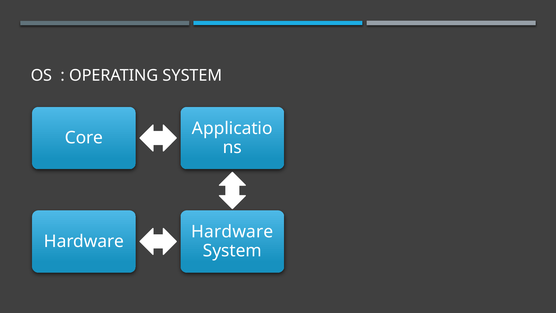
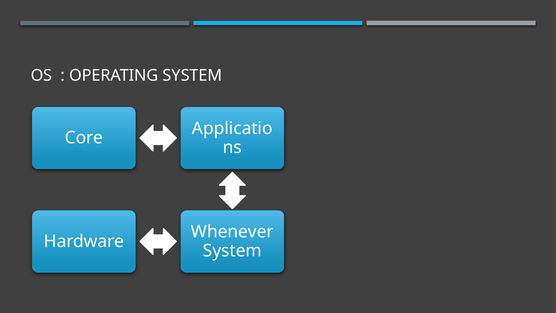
Hardware at (232, 232): Hardware -> Whenever
